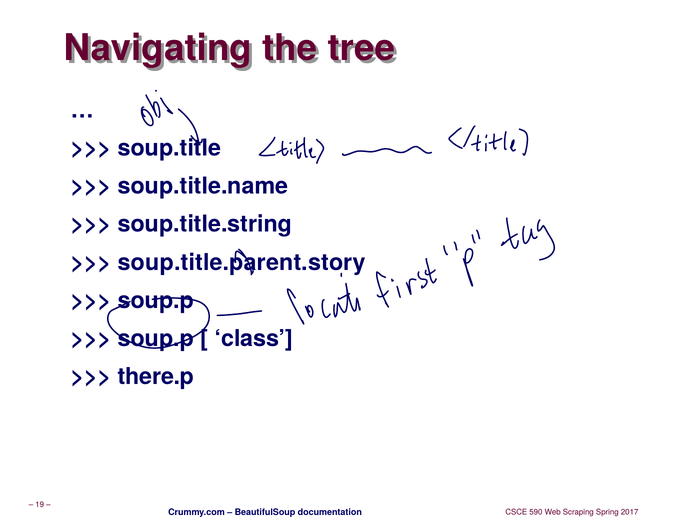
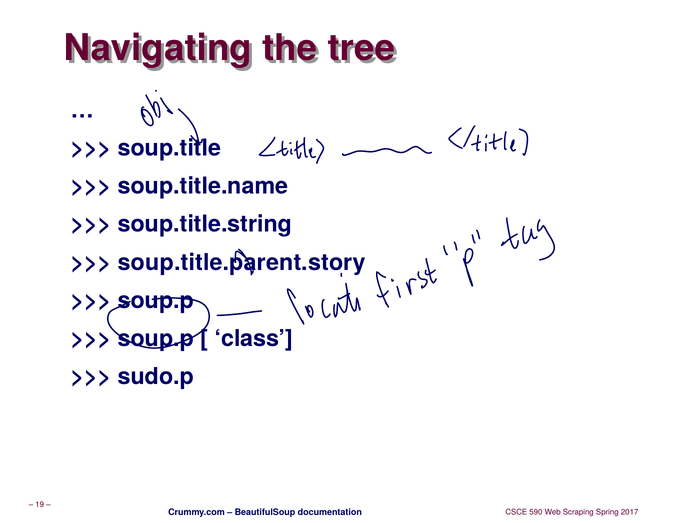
there.p: there.p -> sudo.p
